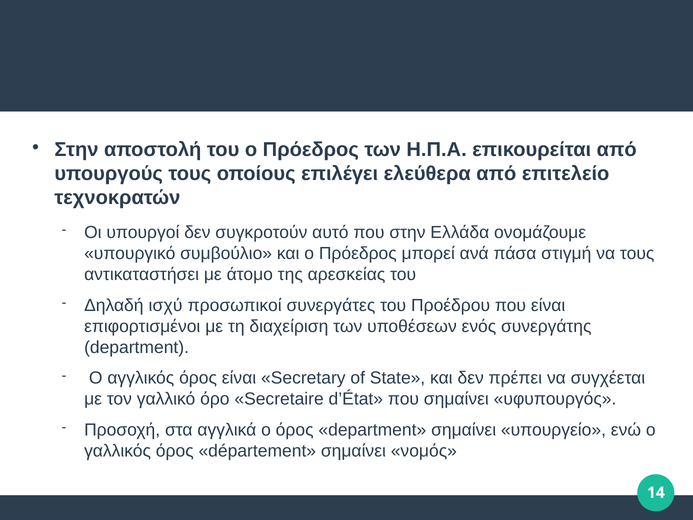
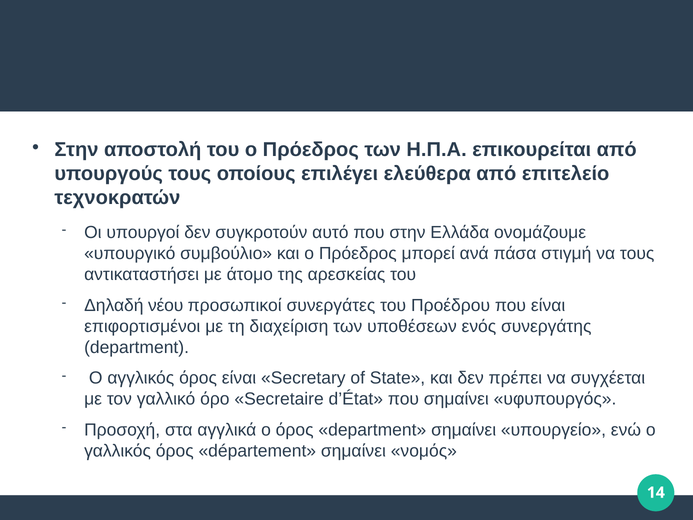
ισχύ: ισχύ -> νέου
